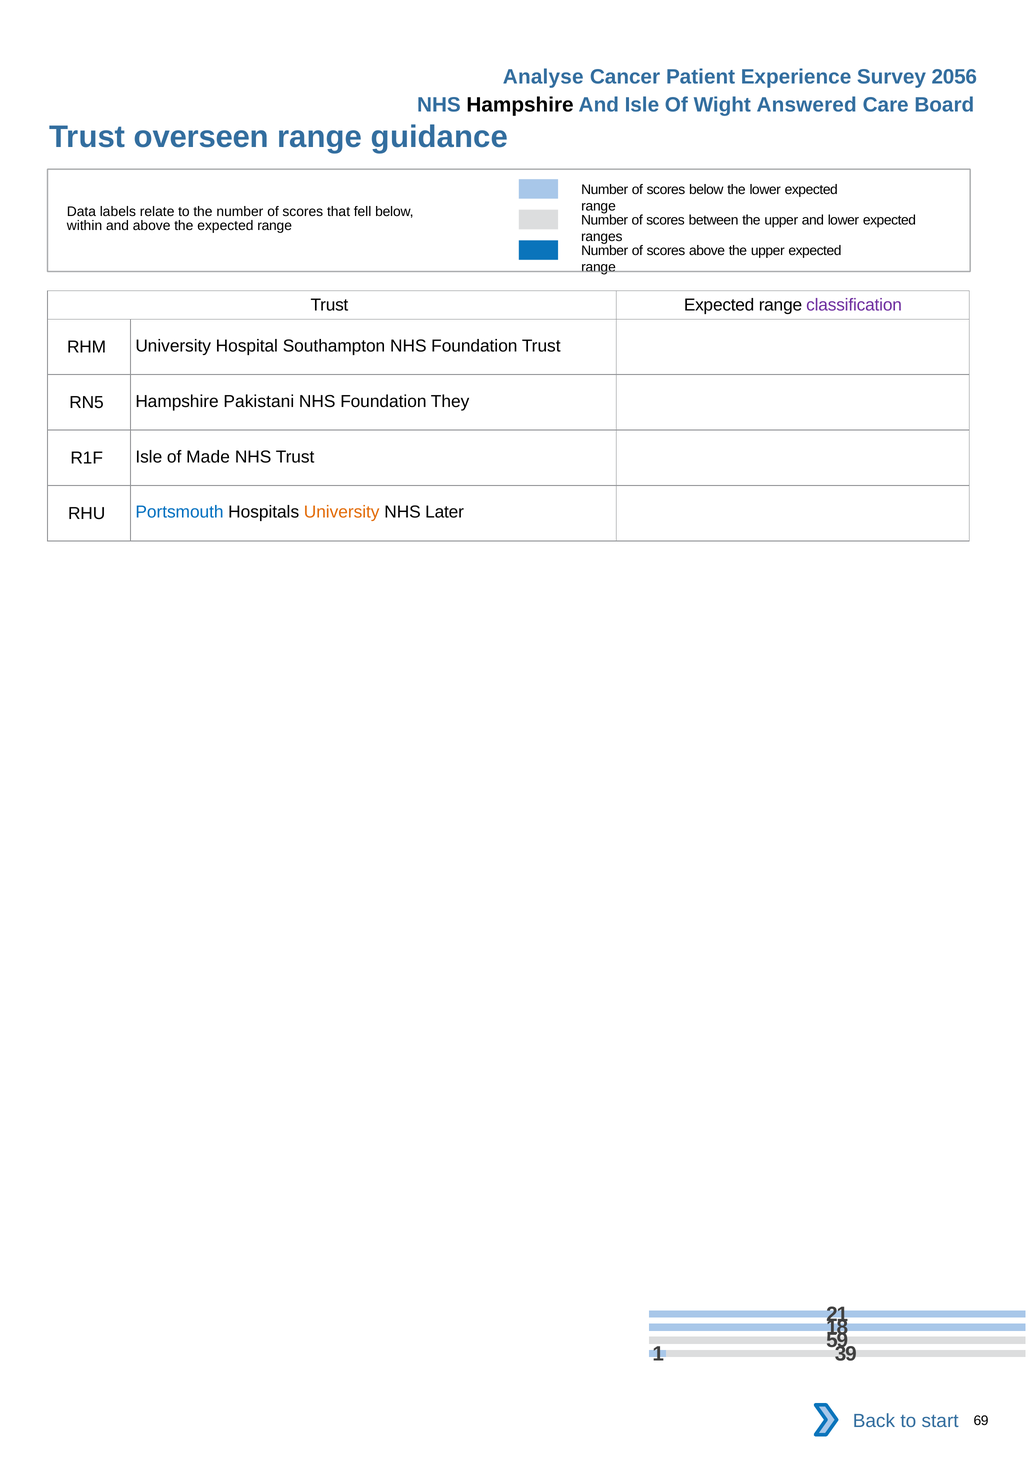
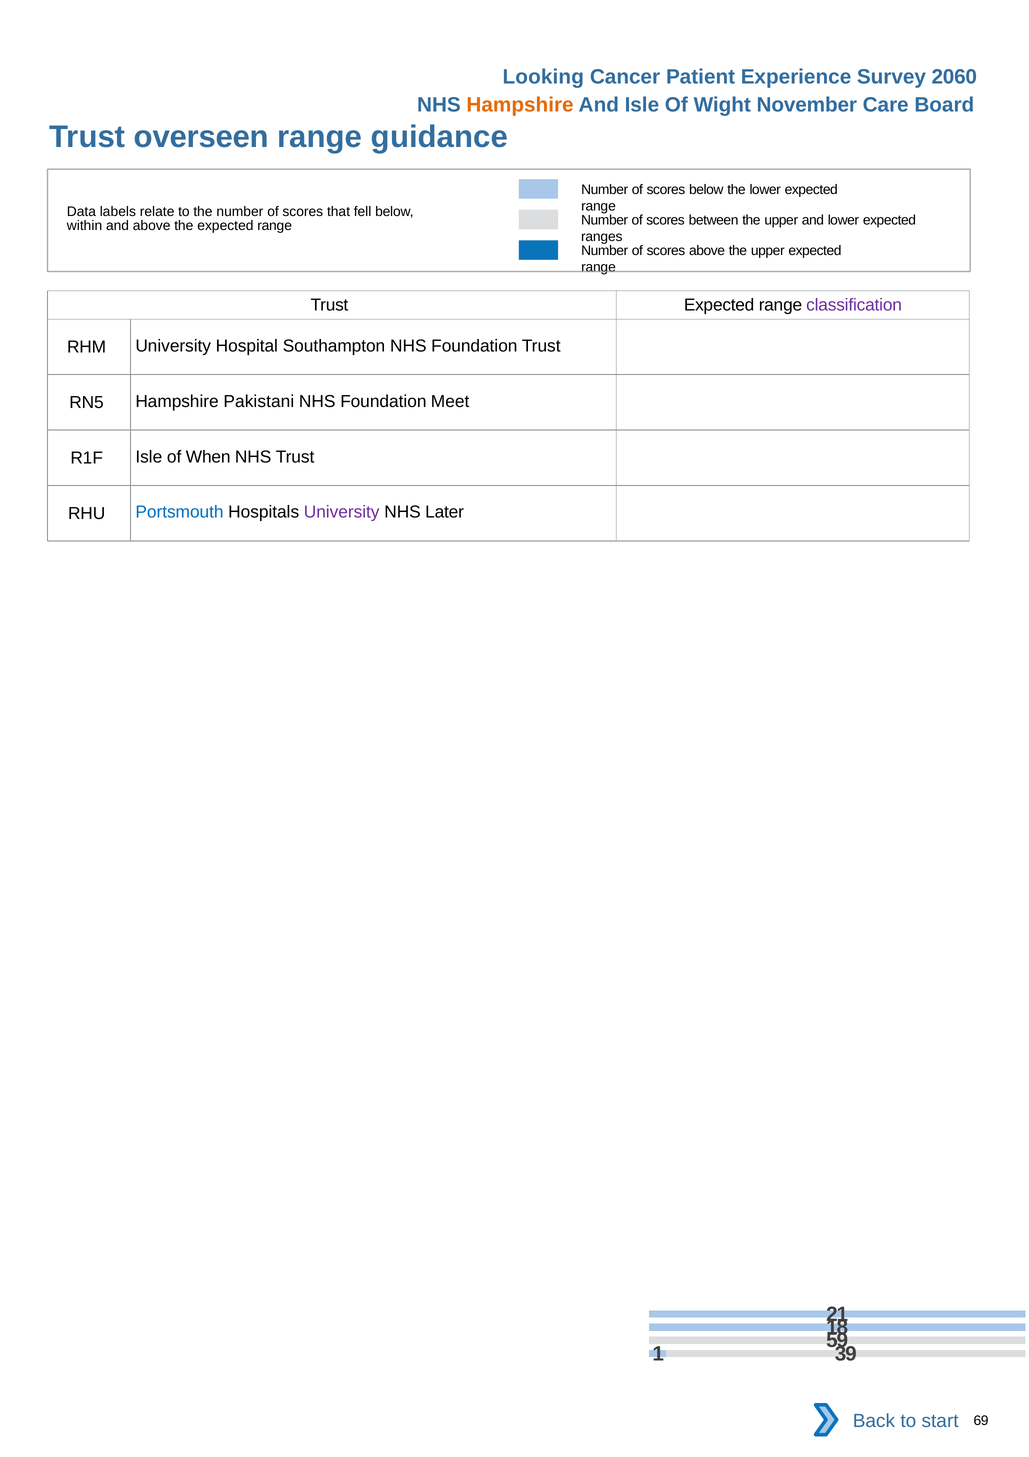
Analyse: Analyse -> Looking
2056: 2056 -> 2060
Hampshire at (520, 105) colour: black -> orange
Answered: Answered -> November
They: They -> Meet
Made: Made -> When
University at (342, 512) colour: orange -> purple
